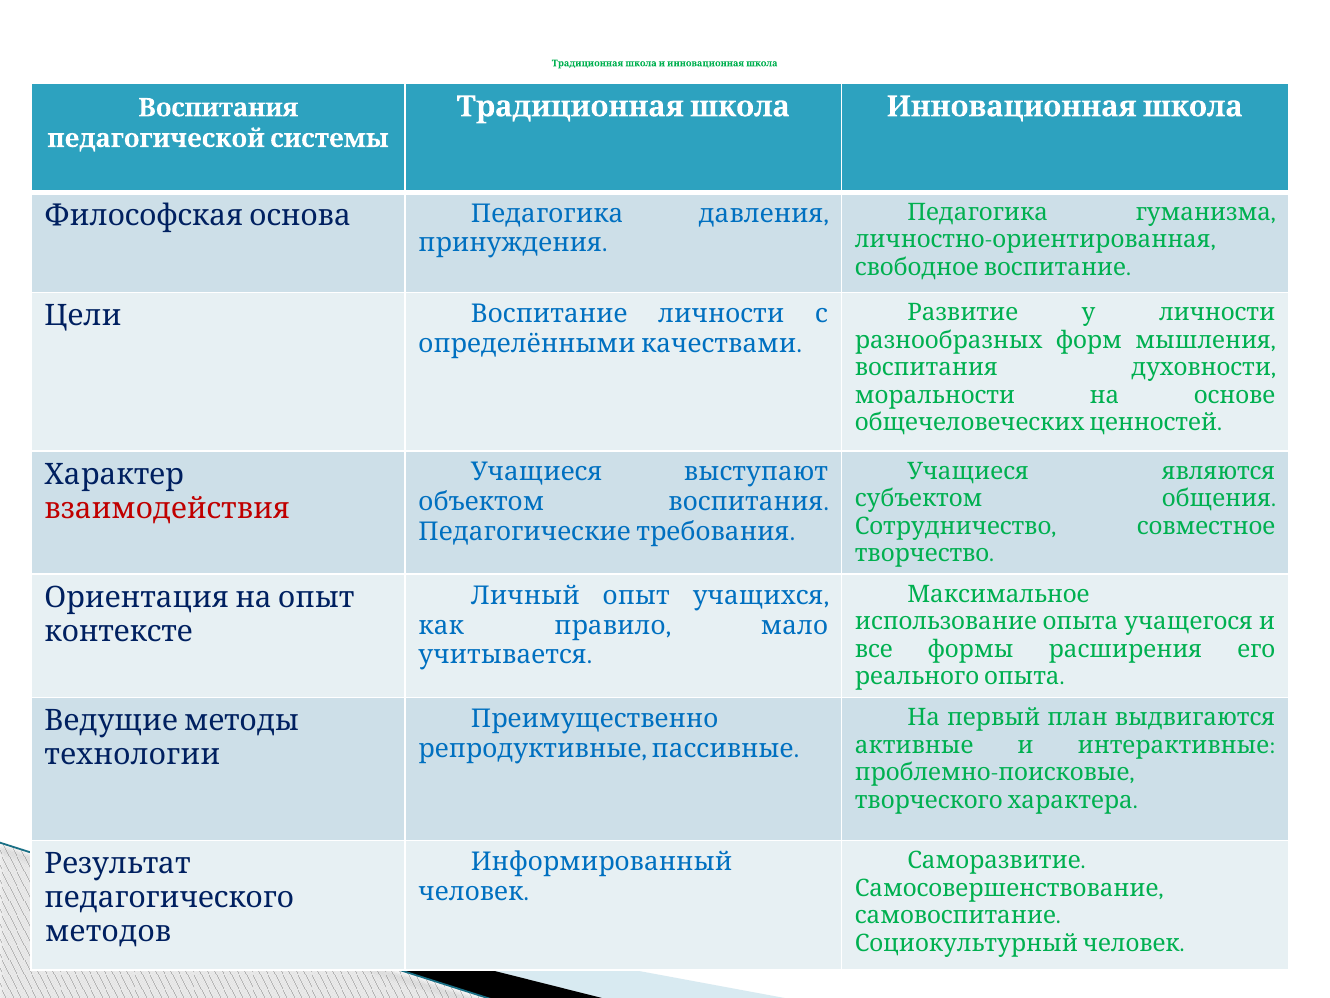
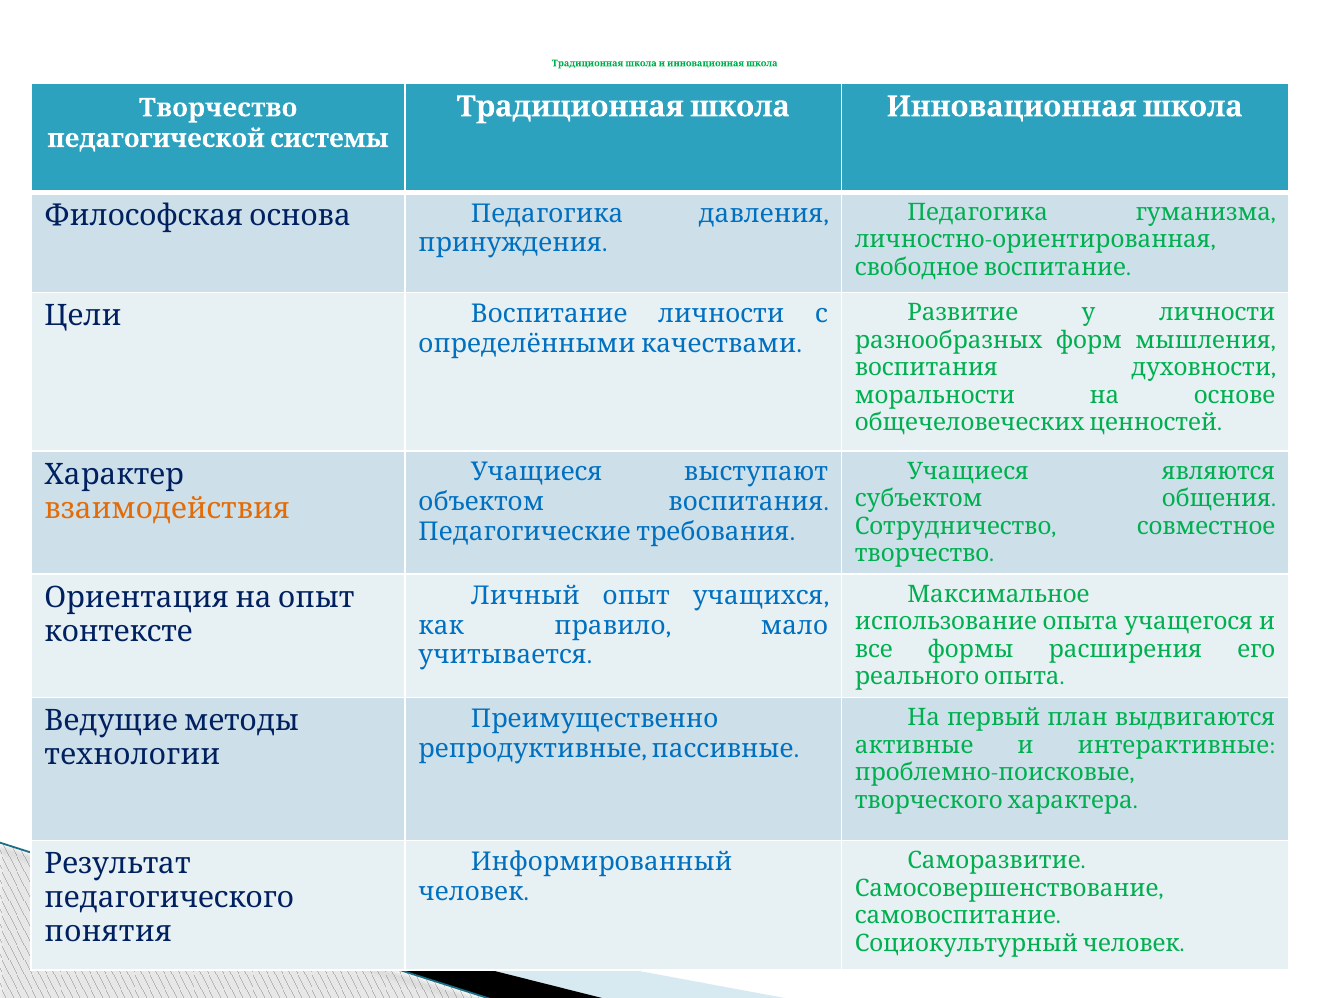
Воспитания at (218, 108): Воспитания -> Творчество
взаимодействия colour: red -> orange
методов: методов -> понятия
